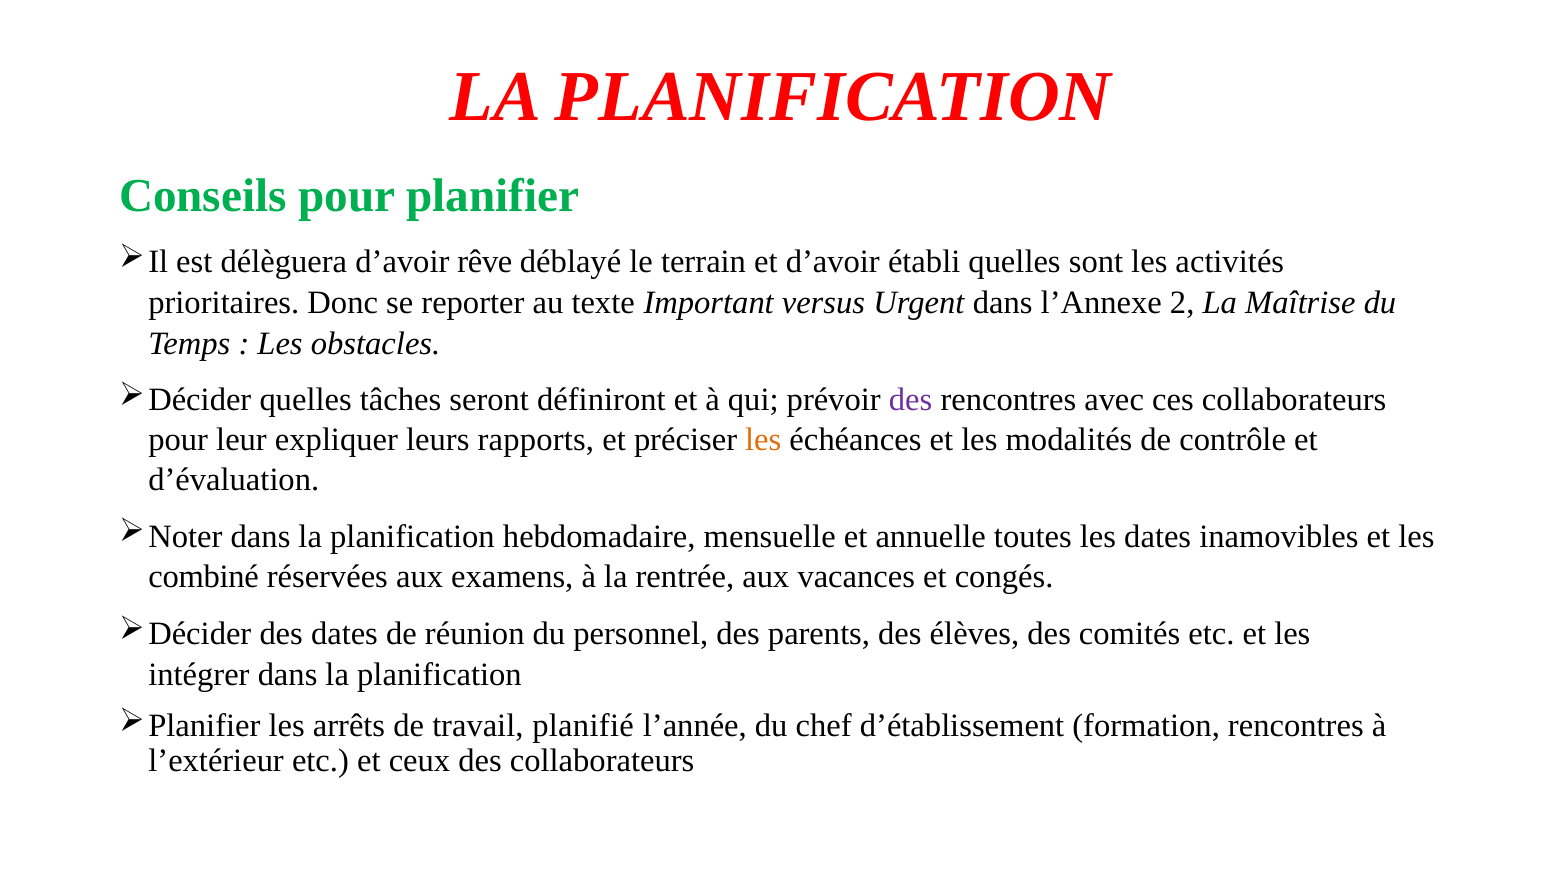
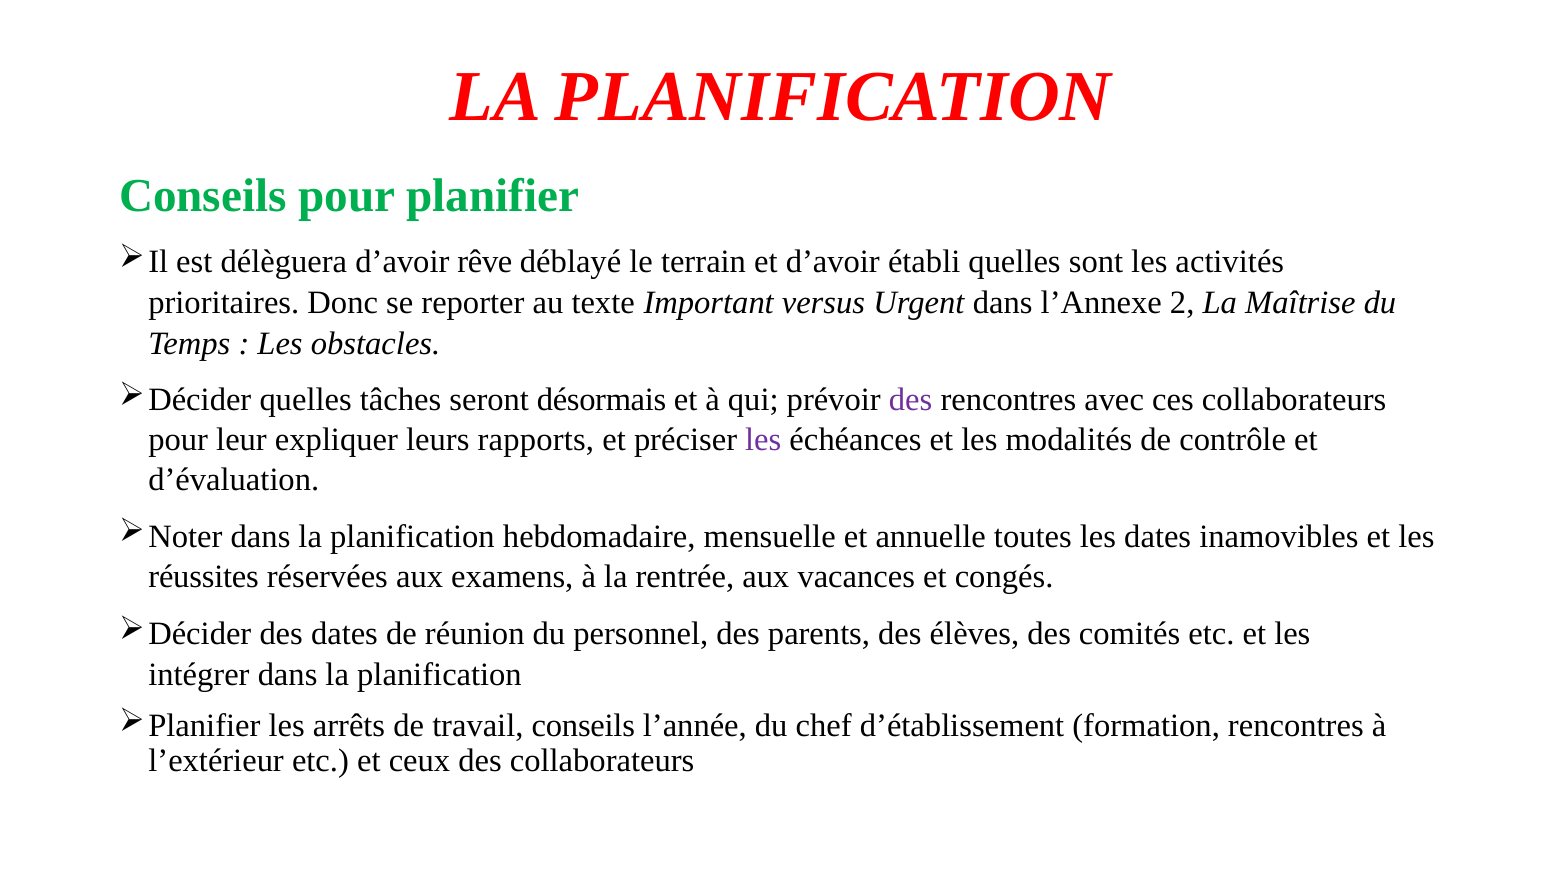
définiront: définiront -> désormais
les at (763, 439) colour: orange -> purple
combiné: combiné -> réussites
travail planifié: planifié -> conseils
